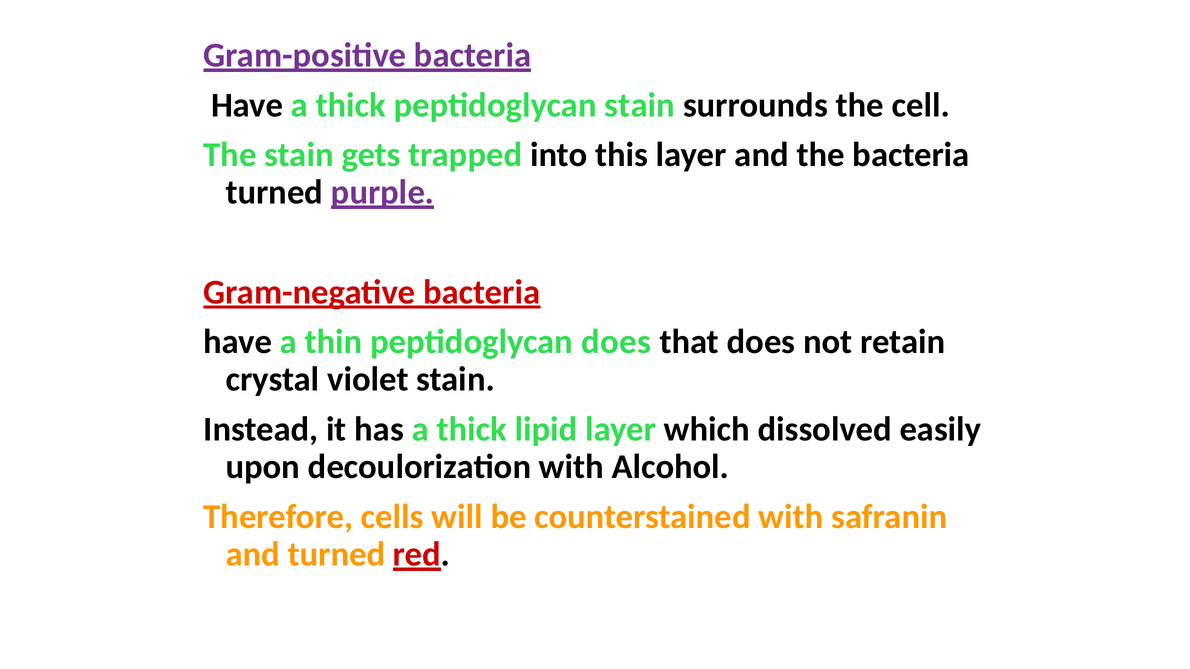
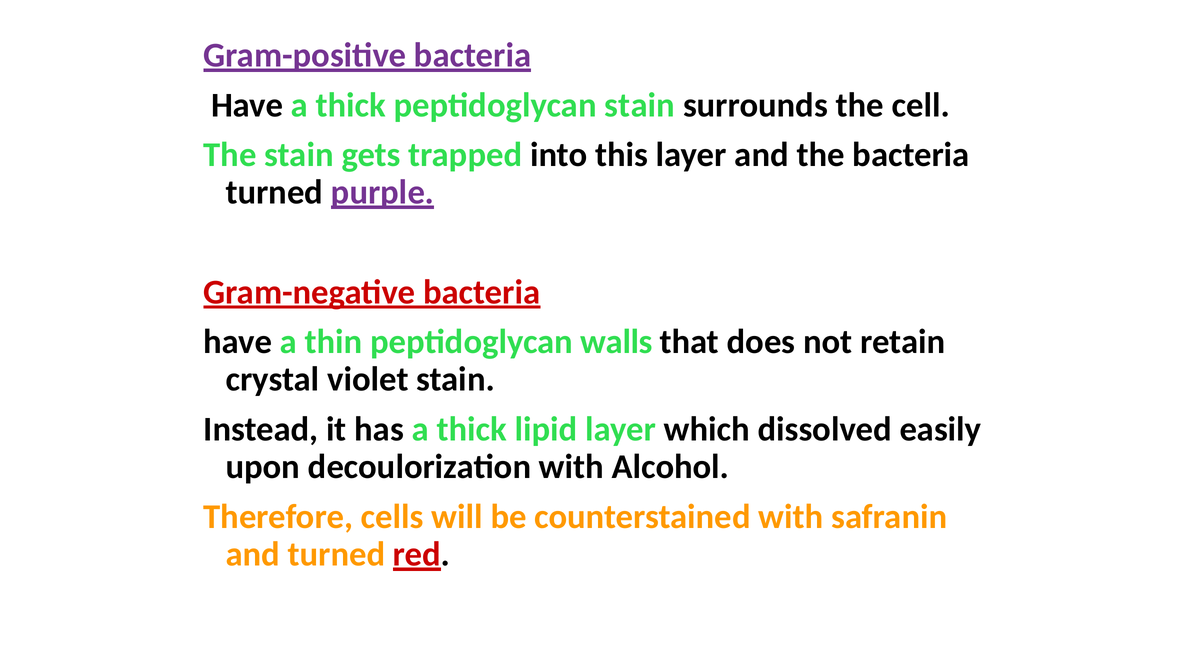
peptidoglycan does: does -> walls
